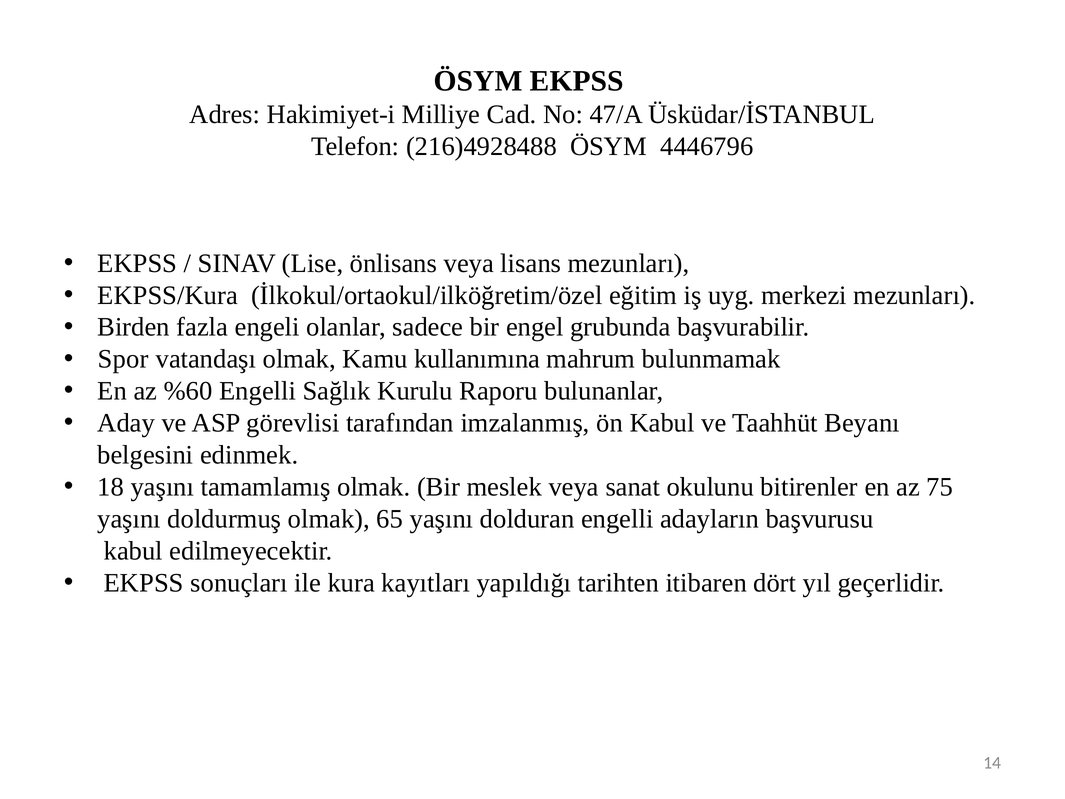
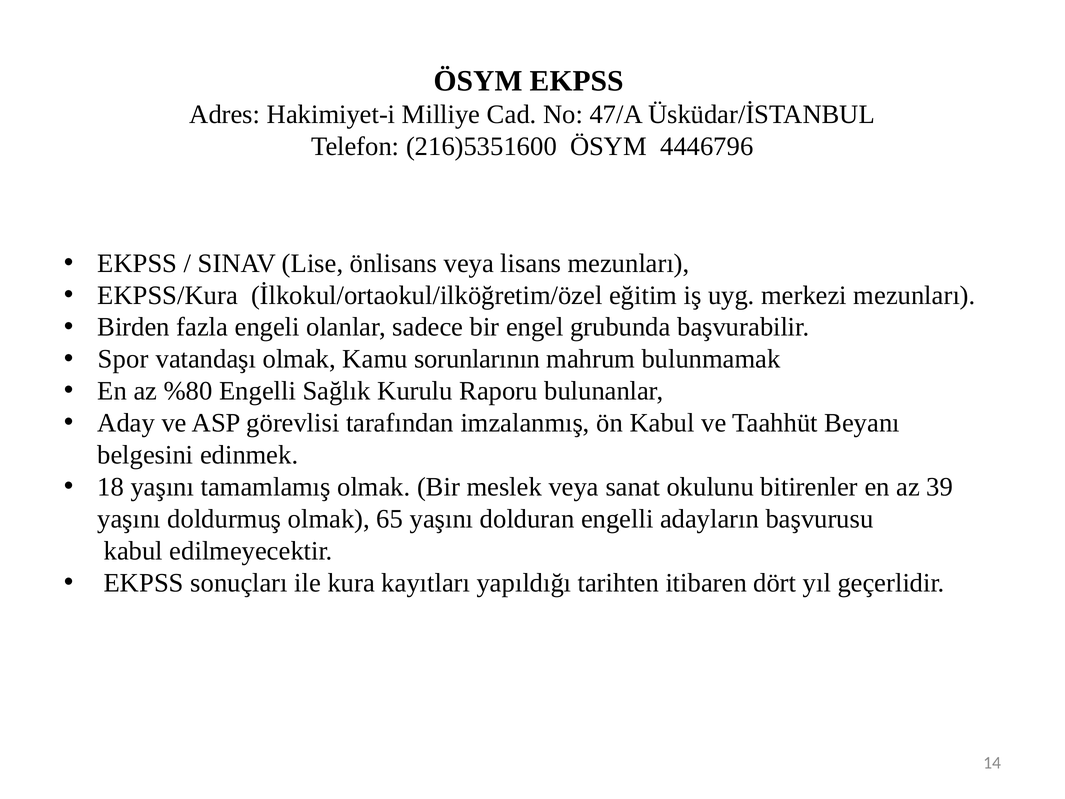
216)4928488: 216)4928488 -> 216)5351600
kullanımına: kullanımına -> sorunlarının
%60: %60 -> %80
75: 75 -> 39
